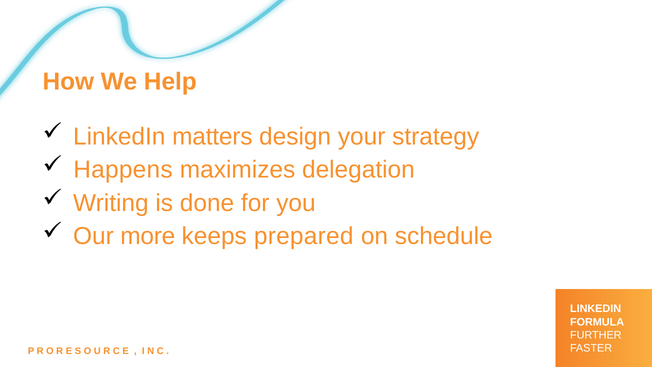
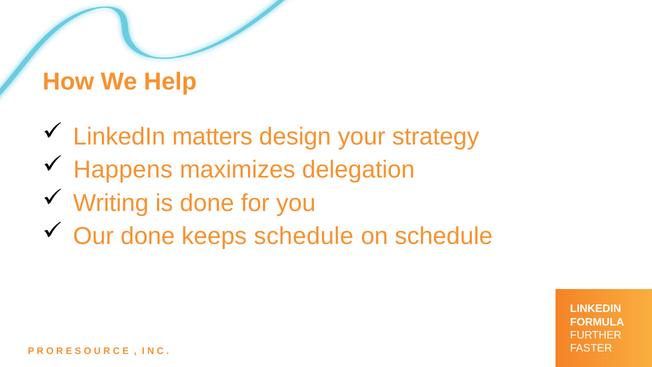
Our more: more -> done
keeps prepared: prepared -> schedule
